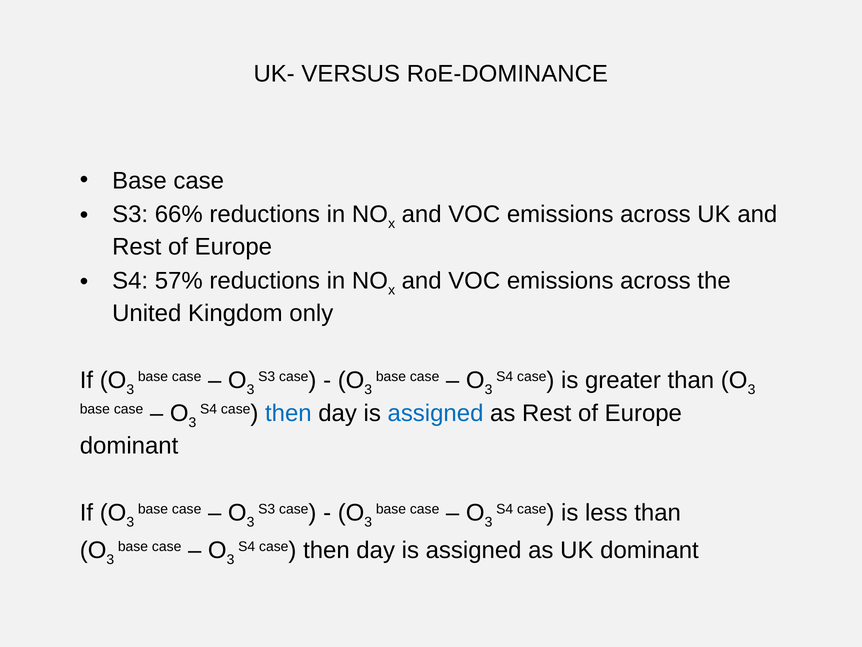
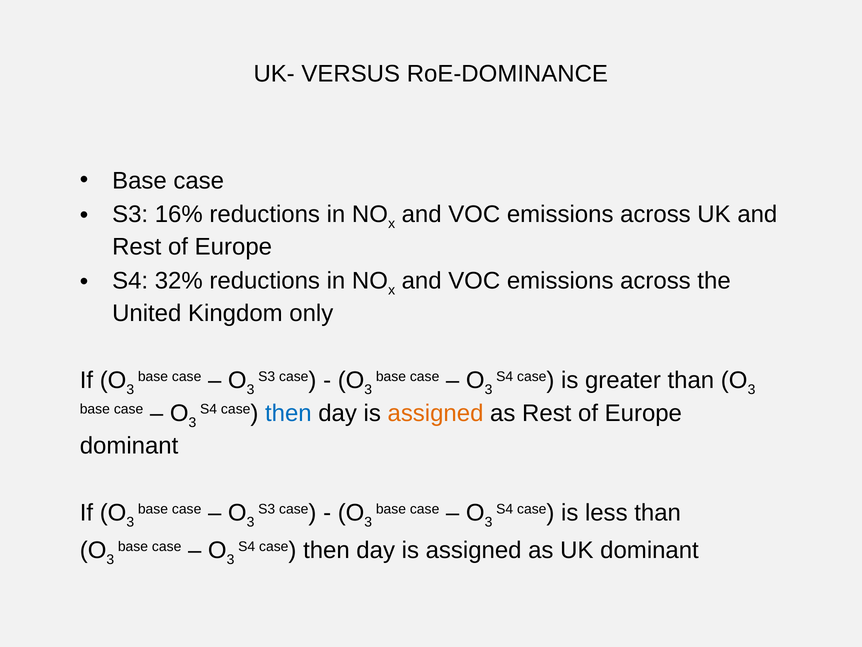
66%: 66% -> 16%
57%: 57% -> 32%
assigned at (436, 413) colour: blue -> orange
